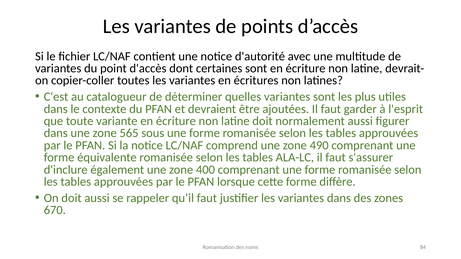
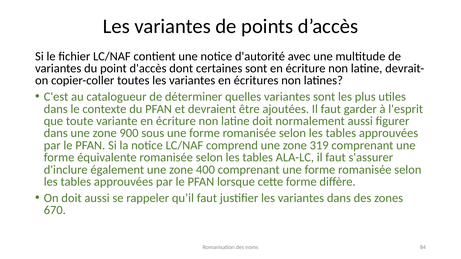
565: 565 -> 900
490: 490 -> 319
